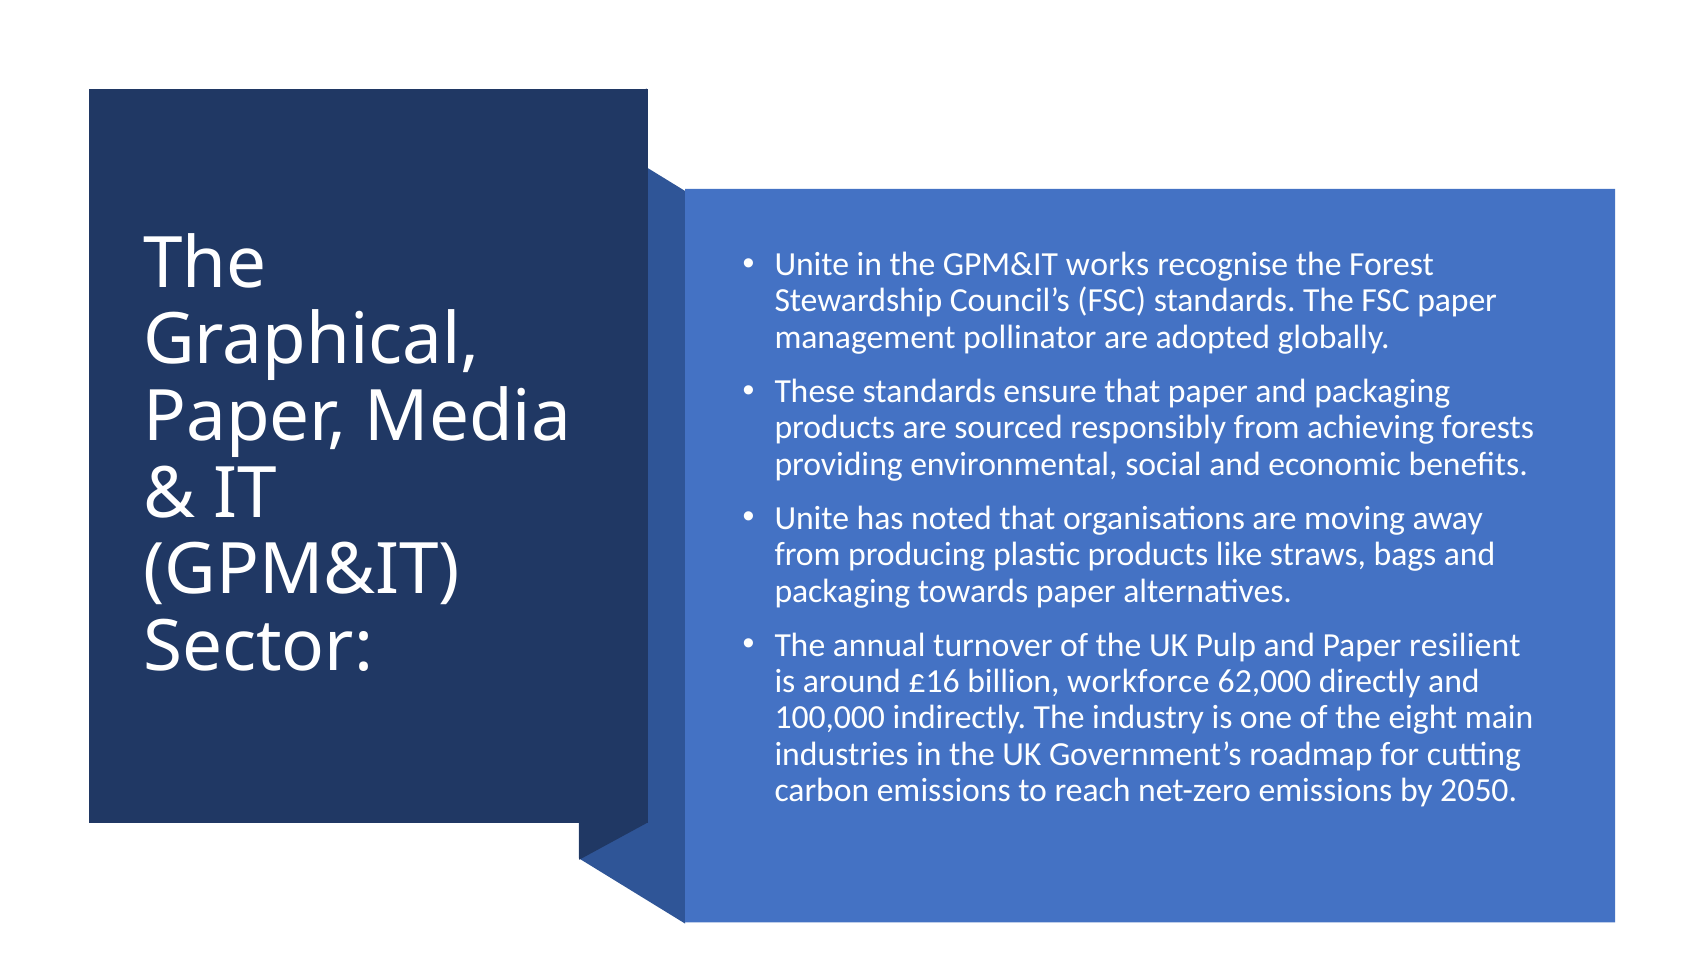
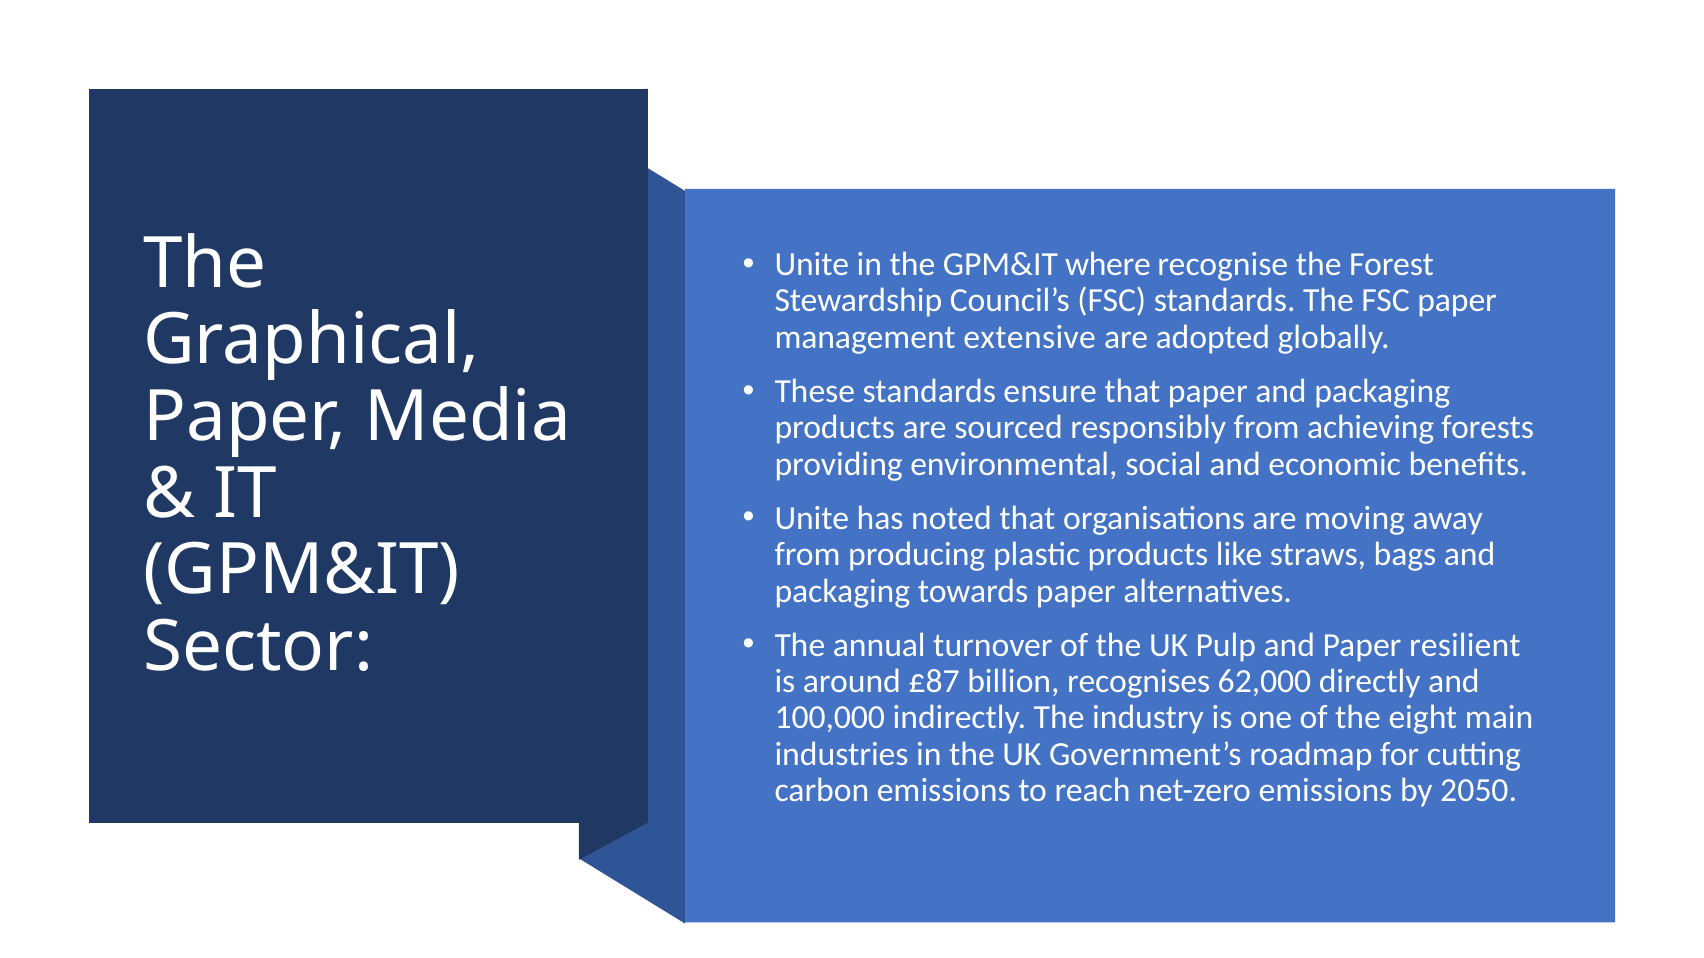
works: works -> where
pollinator: pollinator -> extensive
£16: £16 -> £87
workforce: workforce -> recognises
